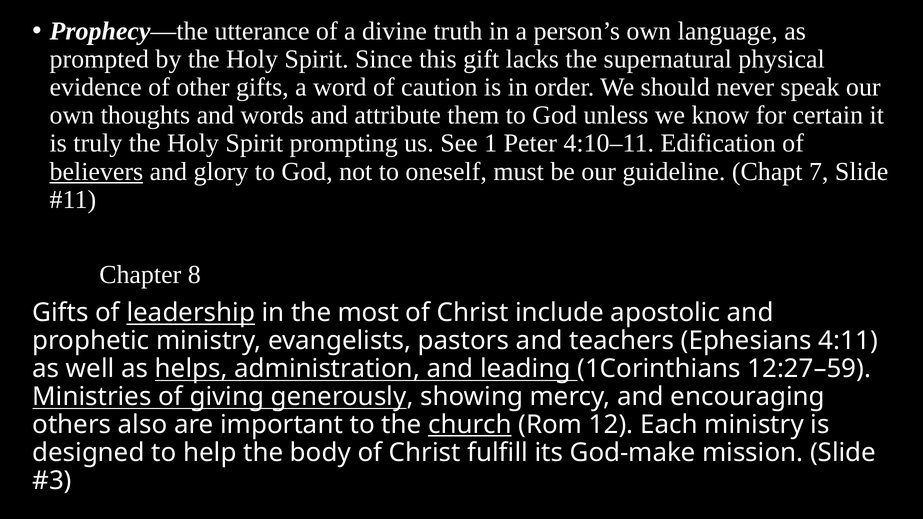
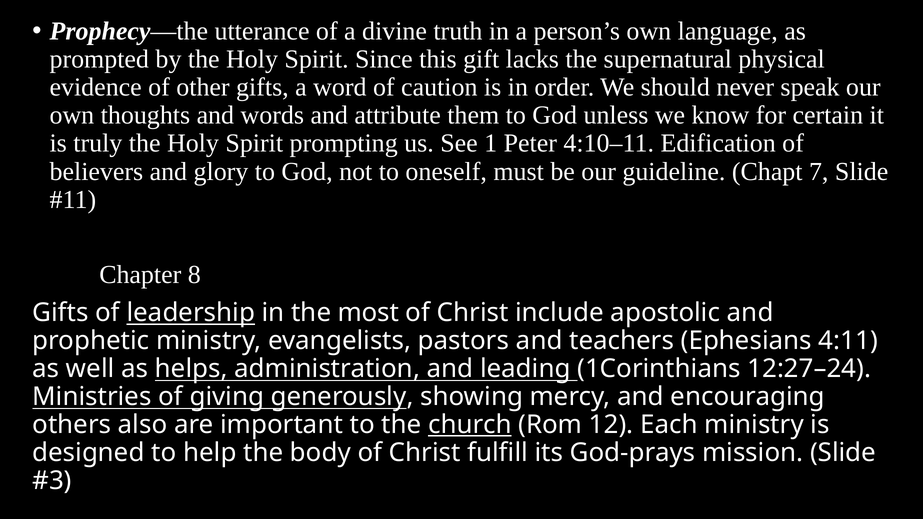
believers underline: present -> none
12:27–59: 12:27–59 -> 12:27–24
God-make: God-make -> God-prays
